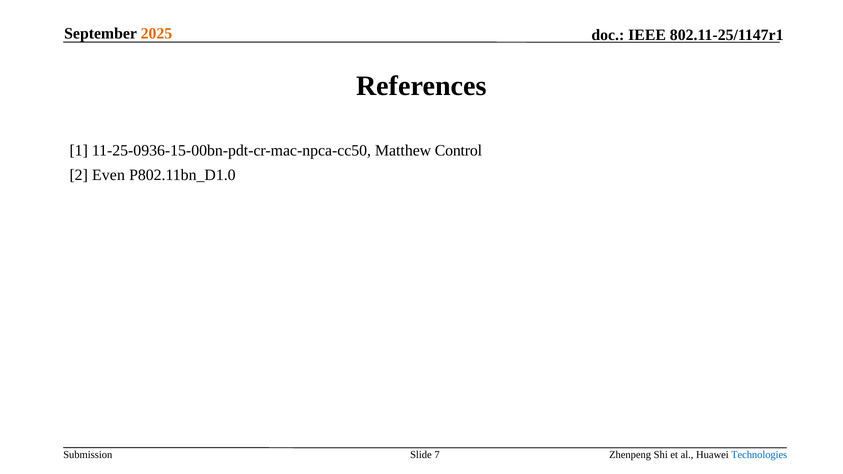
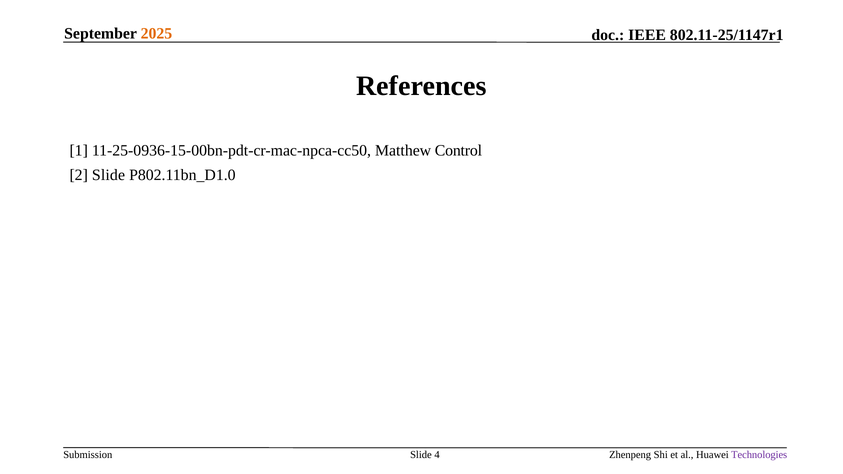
2 Even: Even -> Slide
7: 7 -> 4
Technologies colour: blue -> purple
